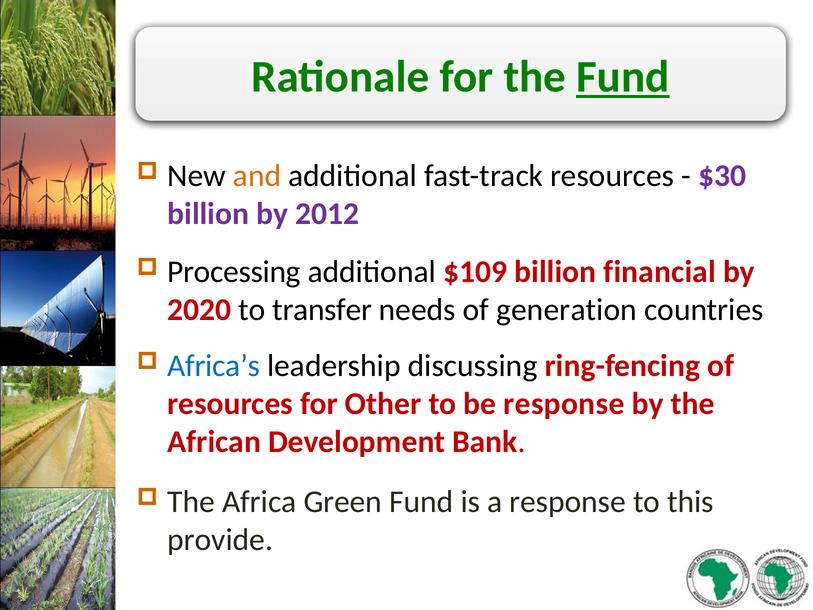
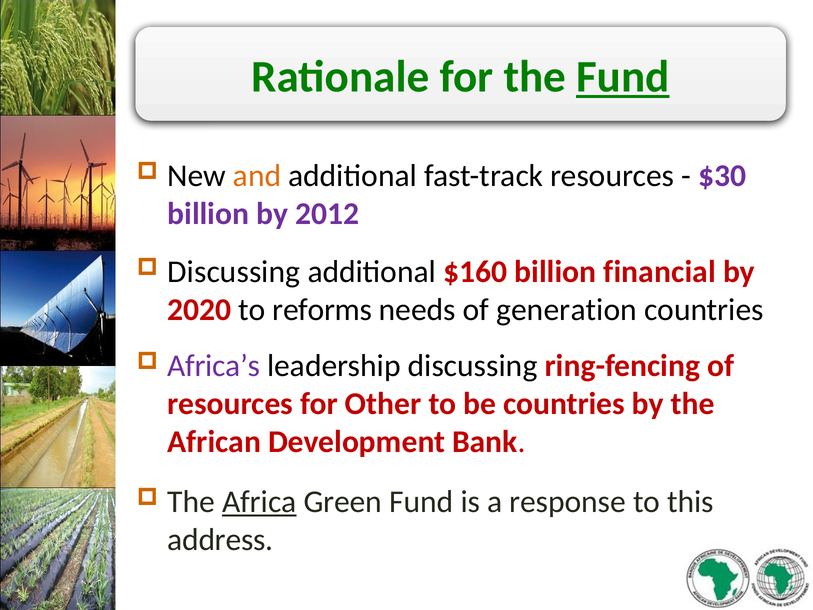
Processing at (234, 272): Processing -> Discussing
$109: $109 -> $160
transfer: transfer -> reforms
Africa’s colour: blue -> purple
be response: response -> countries
Africa underline: none -> present
provide: provide -> address
